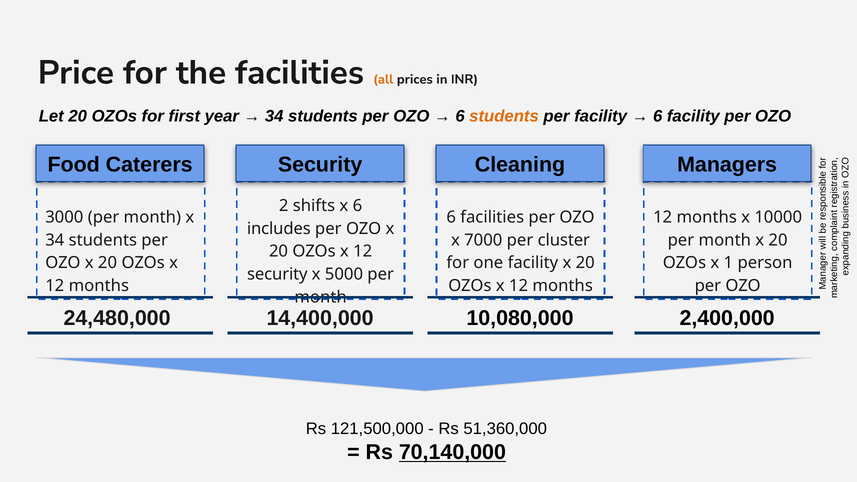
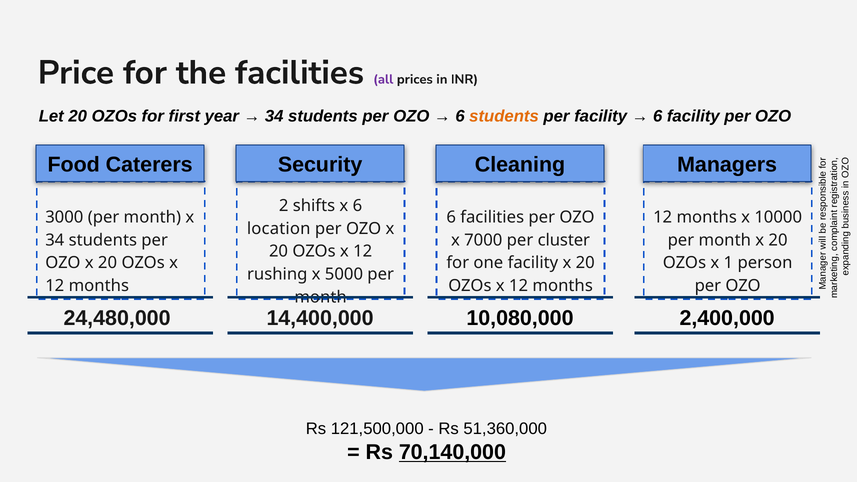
all colour: orange -> purple
includes: includes -> location
security at (277, 275): security -> rushing
